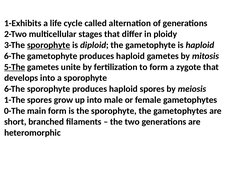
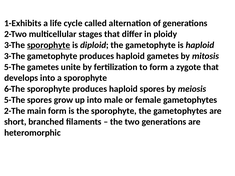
6-The at (15, 56): 6-The -> 3-The
5-The at (15, 67) underline: present -> none
1-The at (15, 100): 1-The -> 5-The
0-The: 0-The -> 2-The
